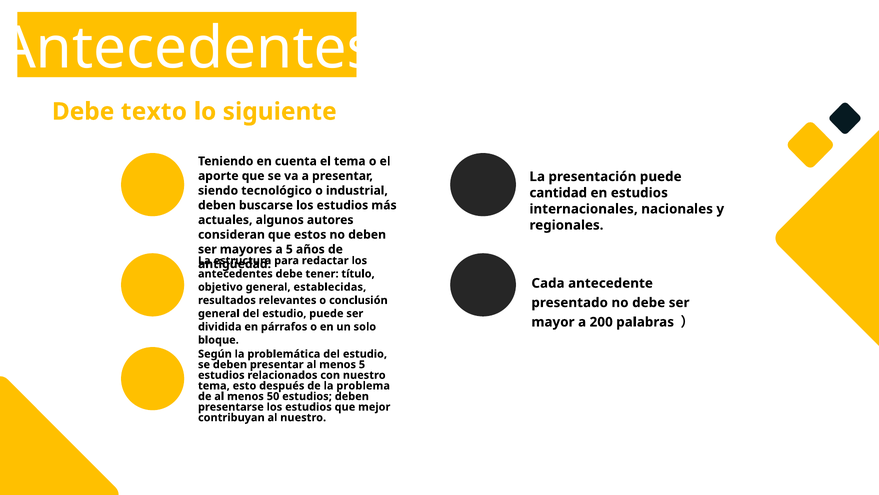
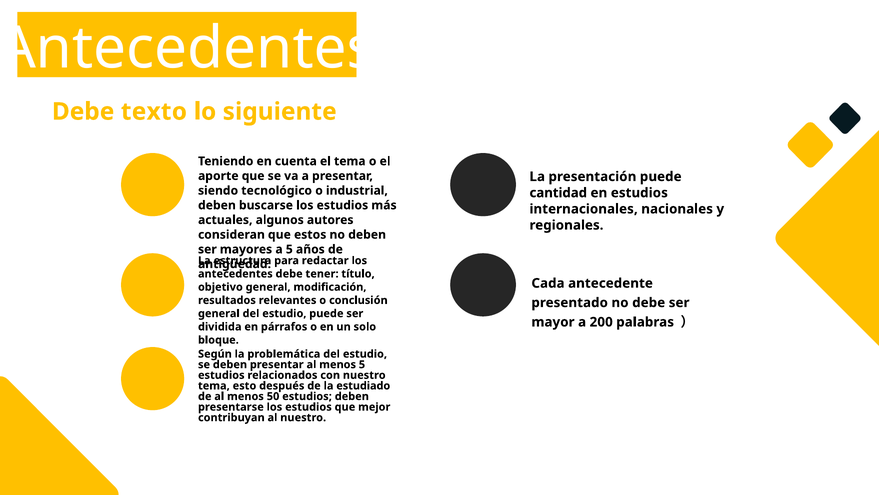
establecidas: establecidas -> modificación
problema: problema -> estudiado
